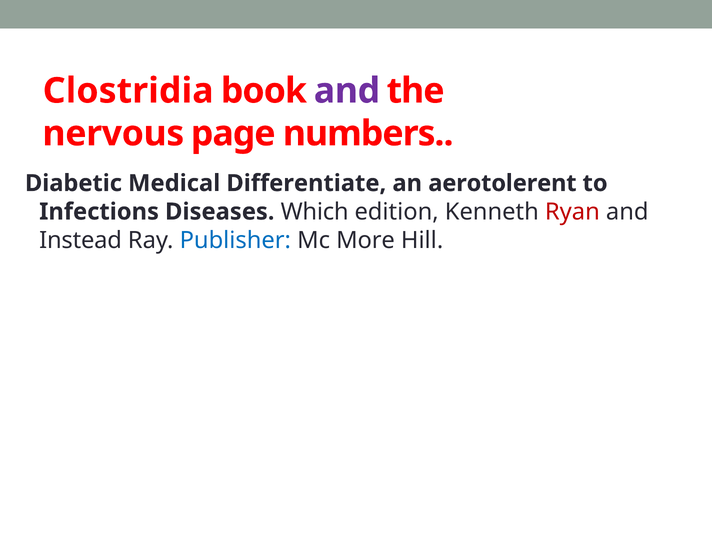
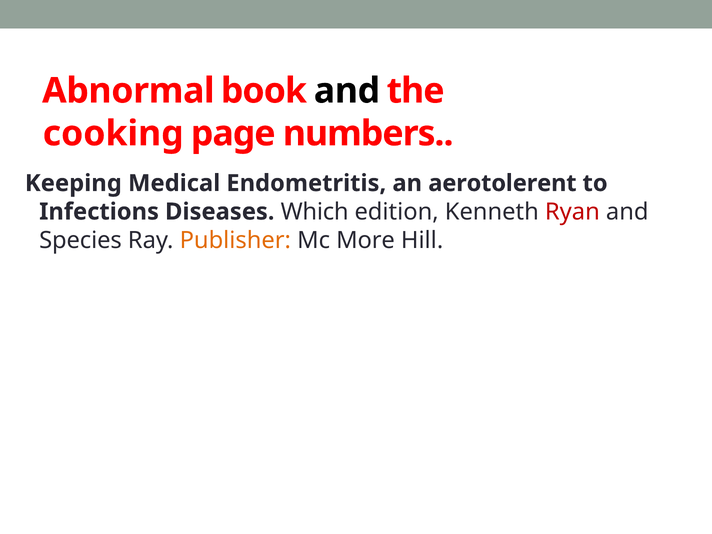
Clostridia: Clostridia -> Abnormal
and at (347, 91) colour: purple -> black
nervous: nervous -> cooking
Diabetic: Diabetic -> Keeping
Differentiate: Differentiate -> Endometritis
Instead: Instead -> Species
Publisher colour: blue -> orange
